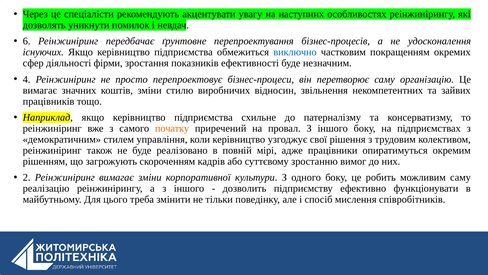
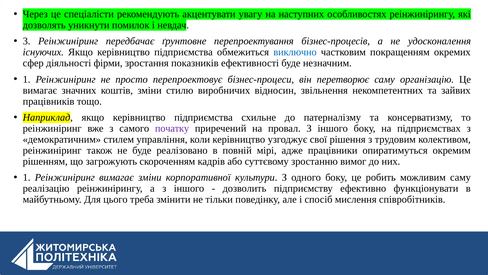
6: 6 -> 3
4 at (27, 79): 4 -> 1
початку colour: orange -> purple
2 at (27, 177): 2 -> 1
